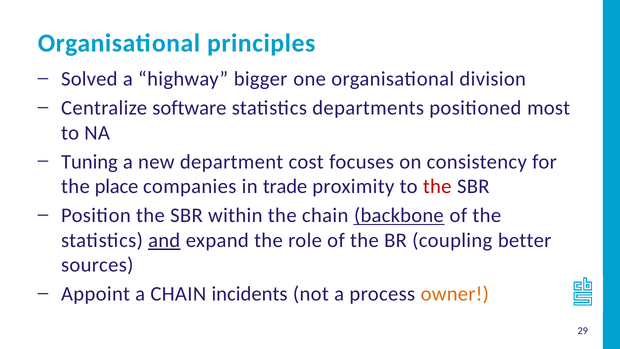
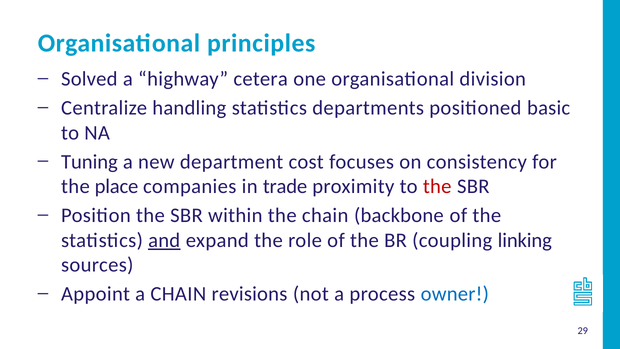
bigger: bigger -> cetera
software: software -> handling
most: most -> basic
backbone underline: present -> none
better: better -> linking
incidents: incidents -> revisions
owner colour: orange -> blue
